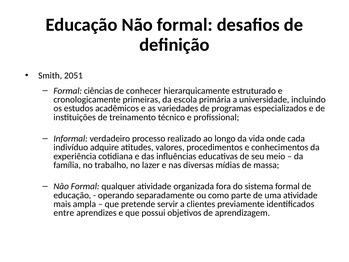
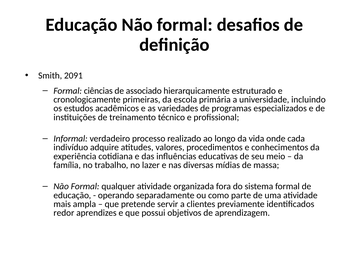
2051: 2051 -> 2091
conhecer: conhecer -> associado
entre: entre -> redor
